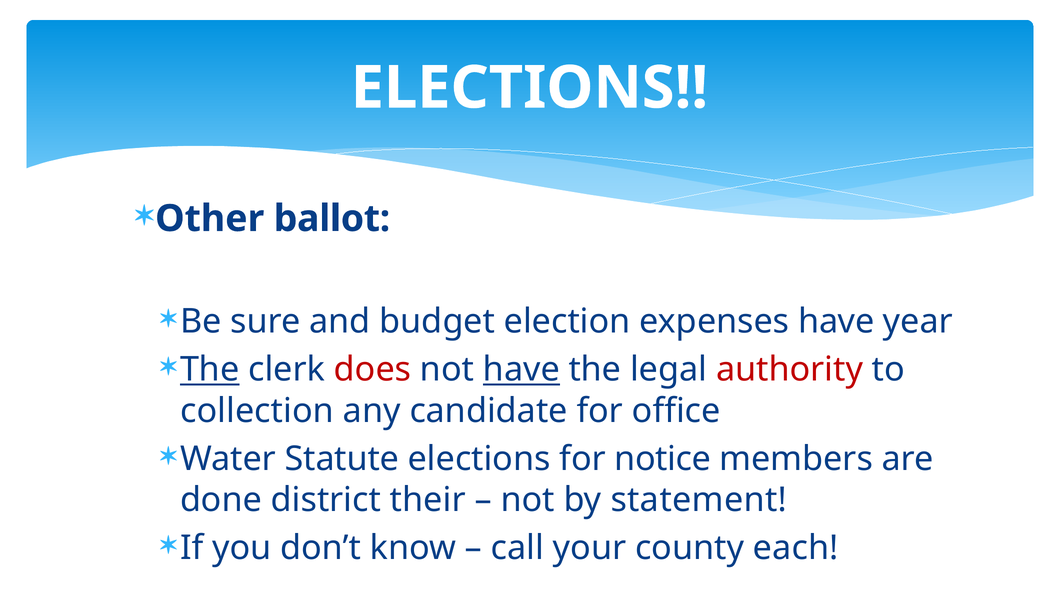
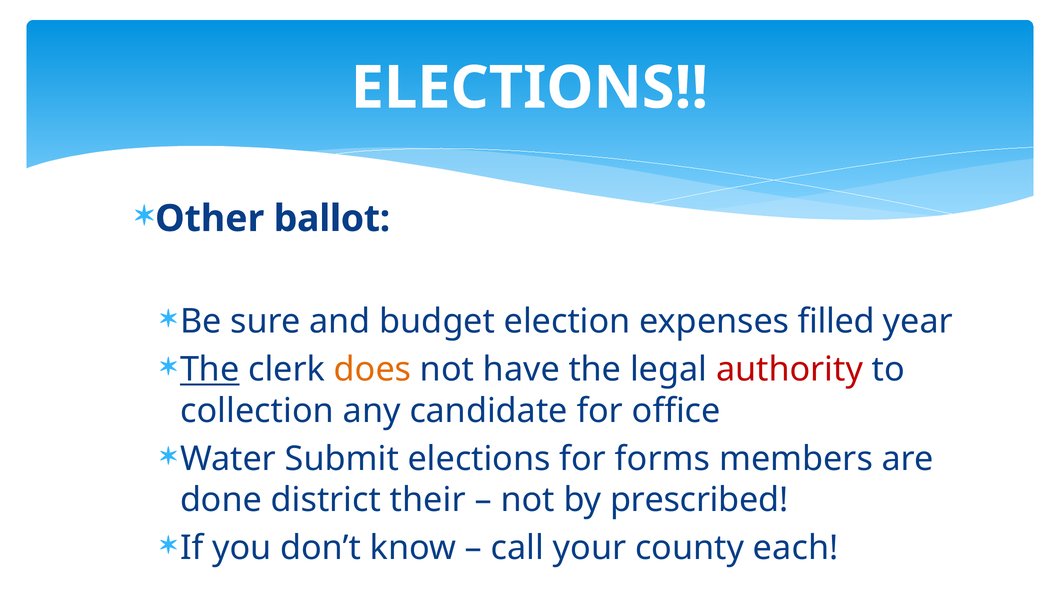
expenses have: have -> filled
does colour: red -> orange
have at (521, 369) underline: present -> none
Statute: Statute -> Submit
notice: notice -> forms
statement: statement -> prescribed
